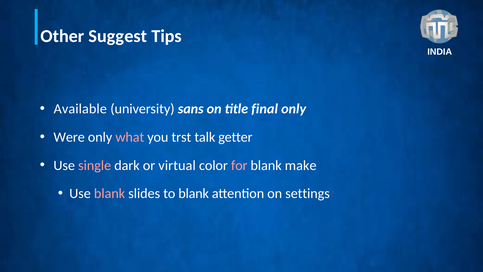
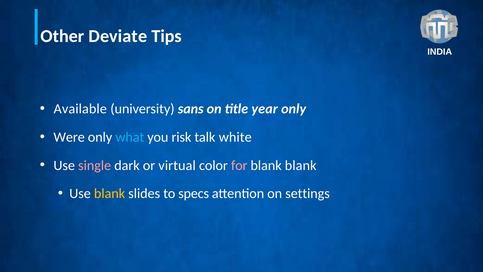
Suggest: Suggest -> Deviate
final: final -> year
what colour: pink -> light blue
trst: trst -> risk
getter: getter -> white
blank make: make -> blank
blank at (110, 193) colour: pink -> yellow
to blank: blank -> specs
